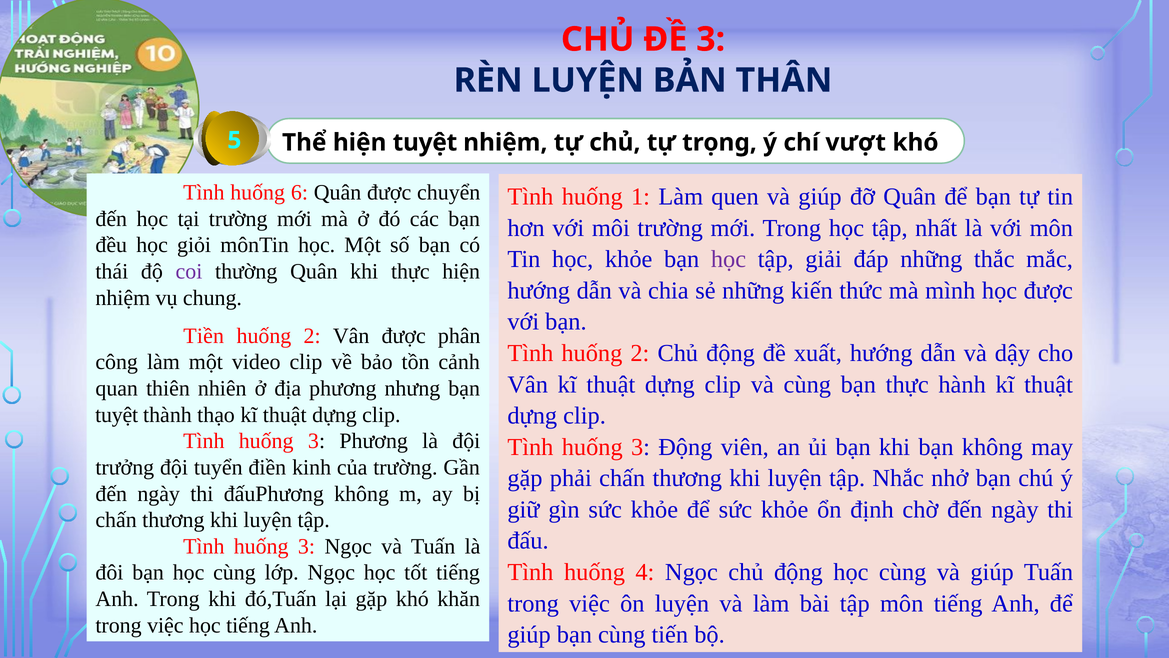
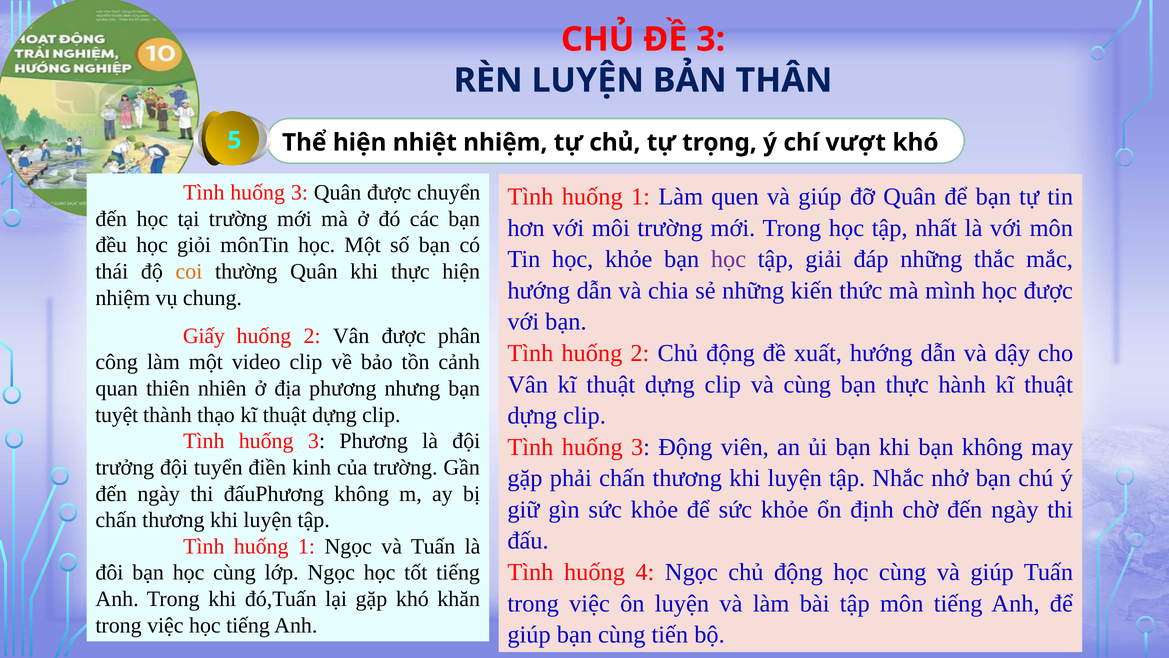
hiện tuyệt: tuyệt -> nhiệt
6 at (299, 192): 6 -> 3
coi colour: purple -> orange
Tiền: Tiền -> Giấy
3 at (306, 546): 3 -> 1
